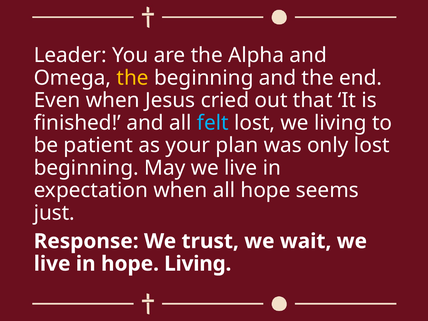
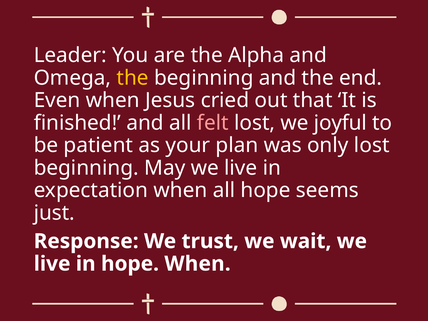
felt colour: light blue -> pink
we living: living -> joyful
hope Living: Living -> When
